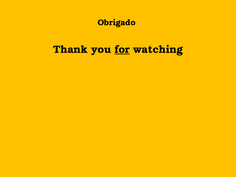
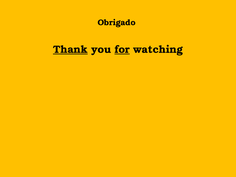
Thank underline: none -> present
